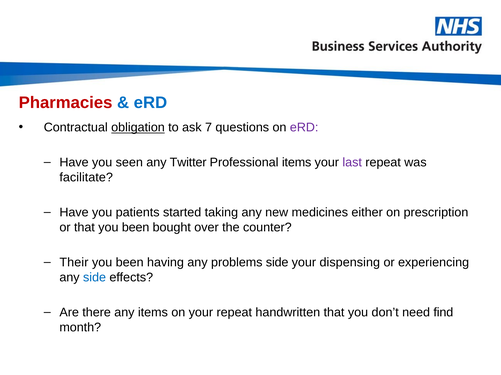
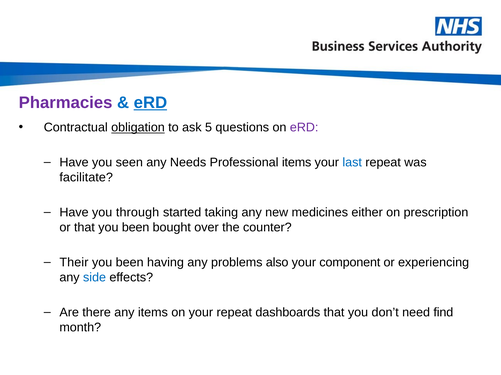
Pharmacies colour: red -> purple
eRD at (150, 103) underline: none -> present
7: 7 -> 5
Twitter: Twitter -> Needs
last colour: purple -> blue
patients: patients -> through
problems side: side -> also
dispensing: dispensing -> component
handwritten: handwritten -> dashboards
